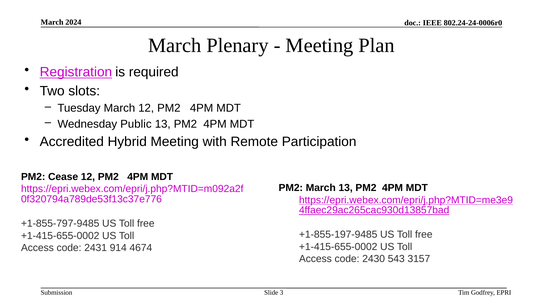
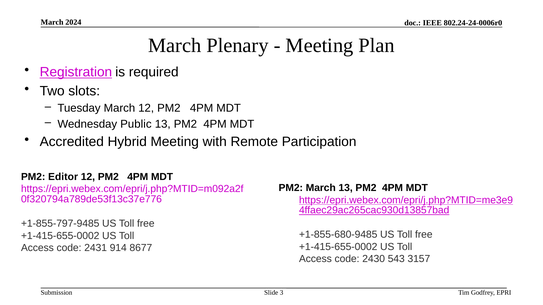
Cease: Cease -> Editor
+1-855-197-9485: +1-855-197-9485 -> +1-855-680-9485
4674: 4674 -> 8677
